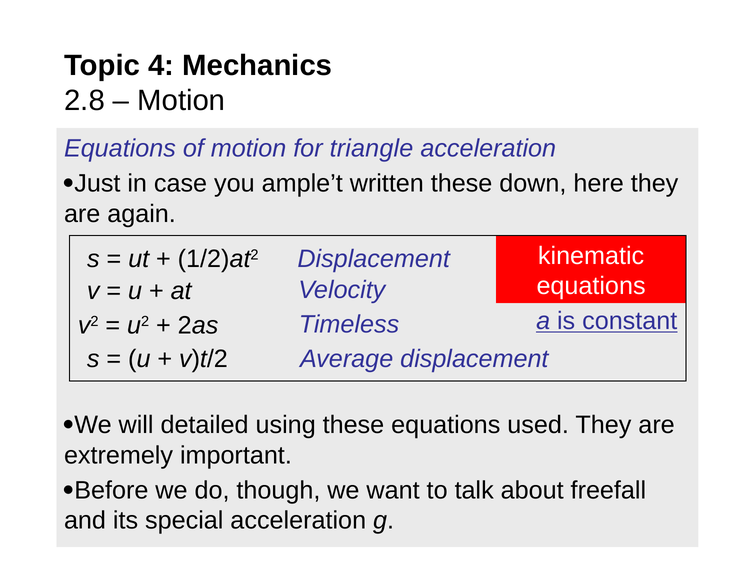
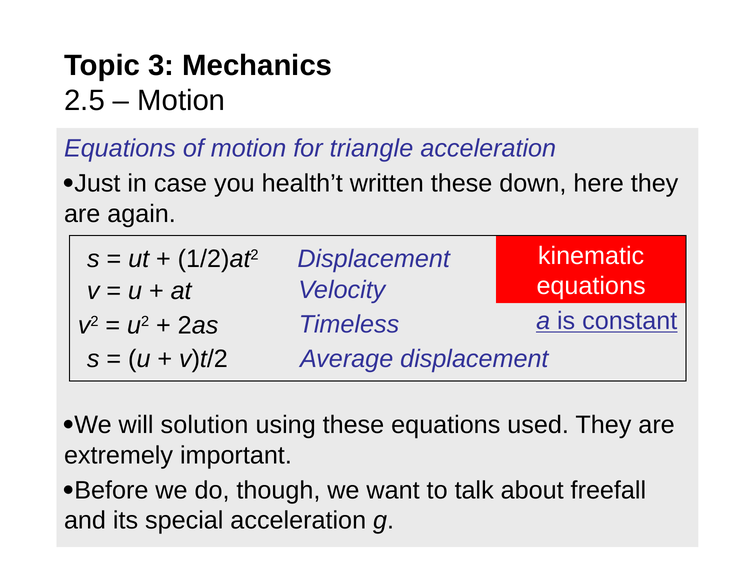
4: 4 -> 3
2.8: 2.8 -> 2.5
ample’t: ample’t -> health’t
detailed: detailed -> solution
